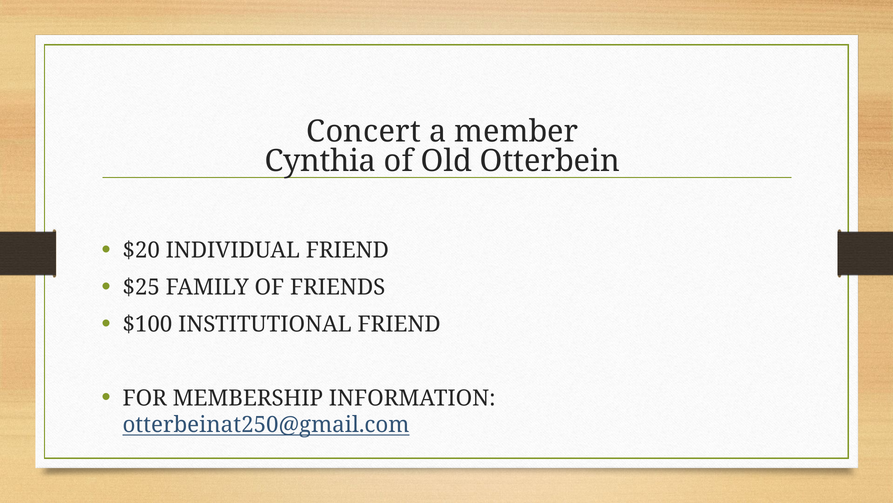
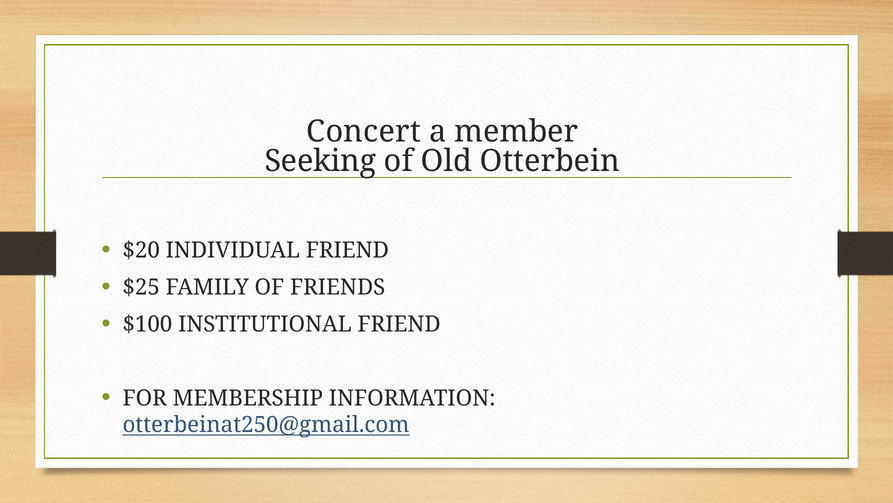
Cynthia: Cynthia -> Seeking
